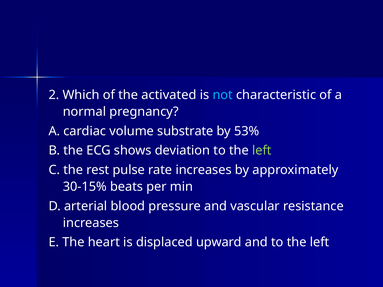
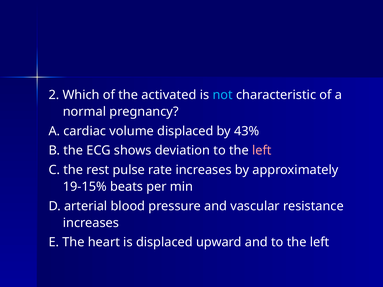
volume substrate: substrate -> displaced
53%: 53% -> 43%
left at (262, 151) colour: light green -> pink
30-15%: 30-15% -> 19-15%
